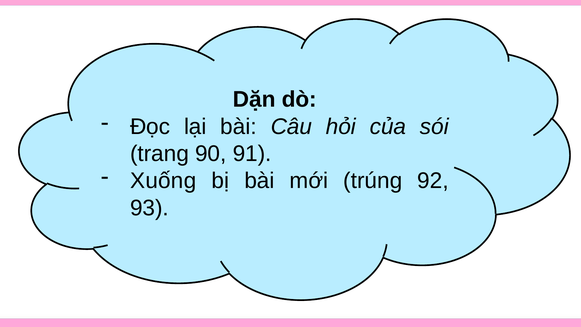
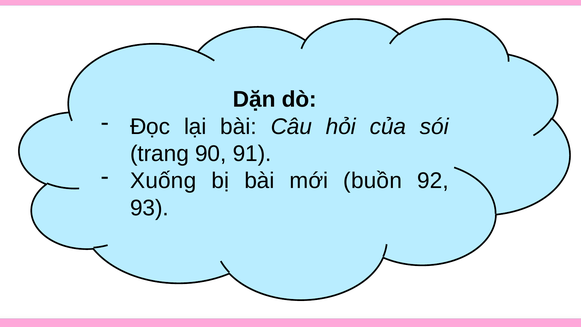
trúng: trúng -> buồn
